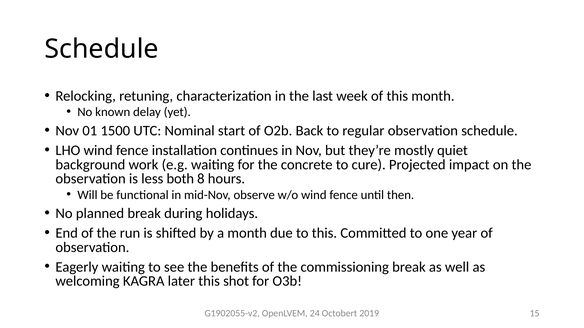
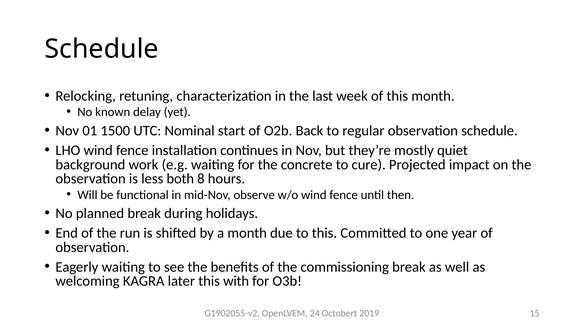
shot: shot -> with
